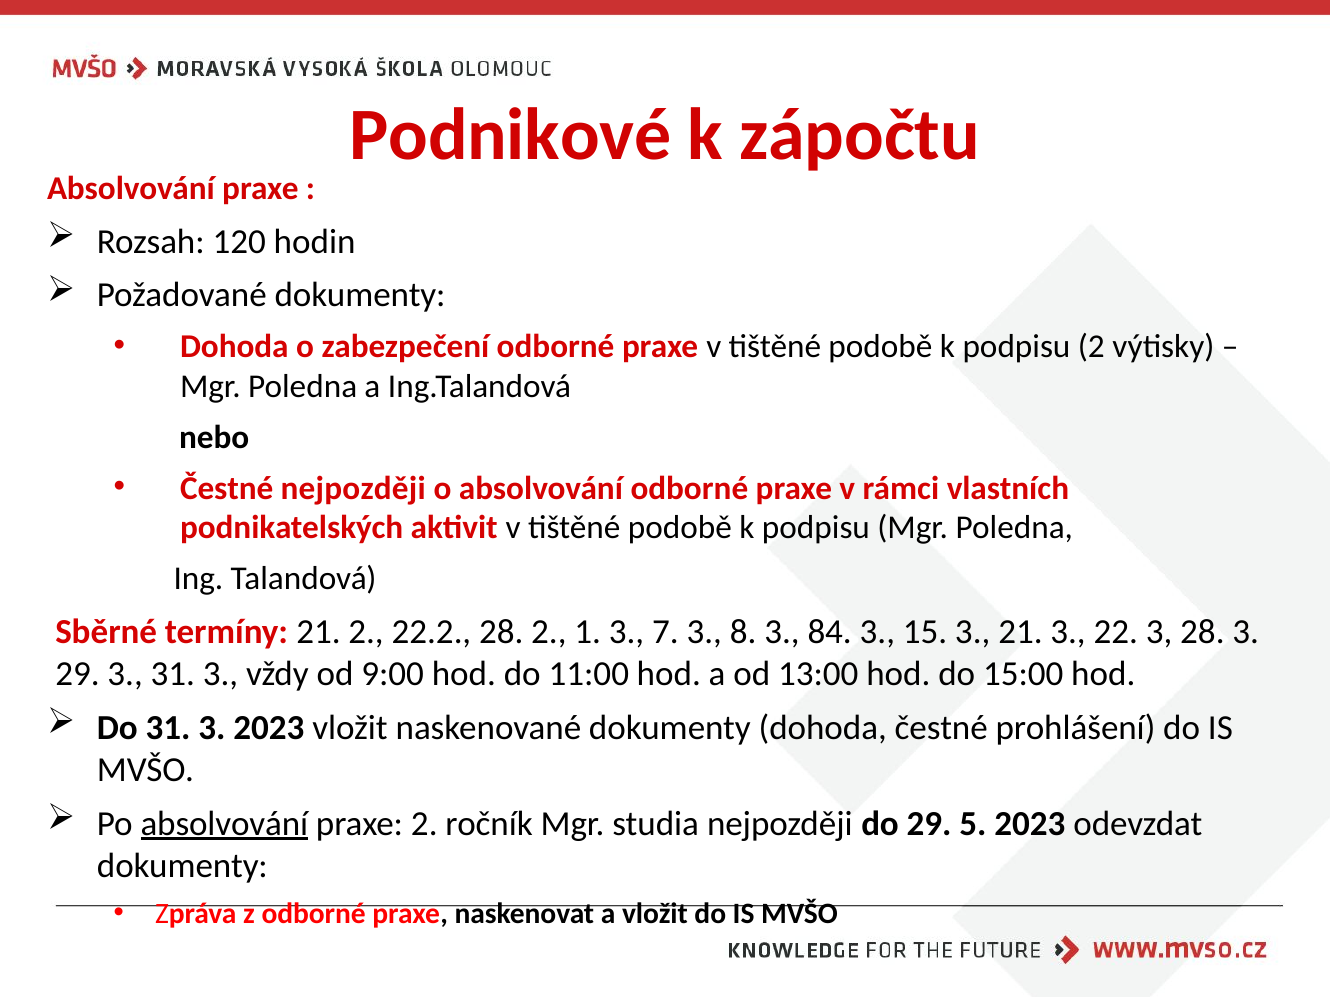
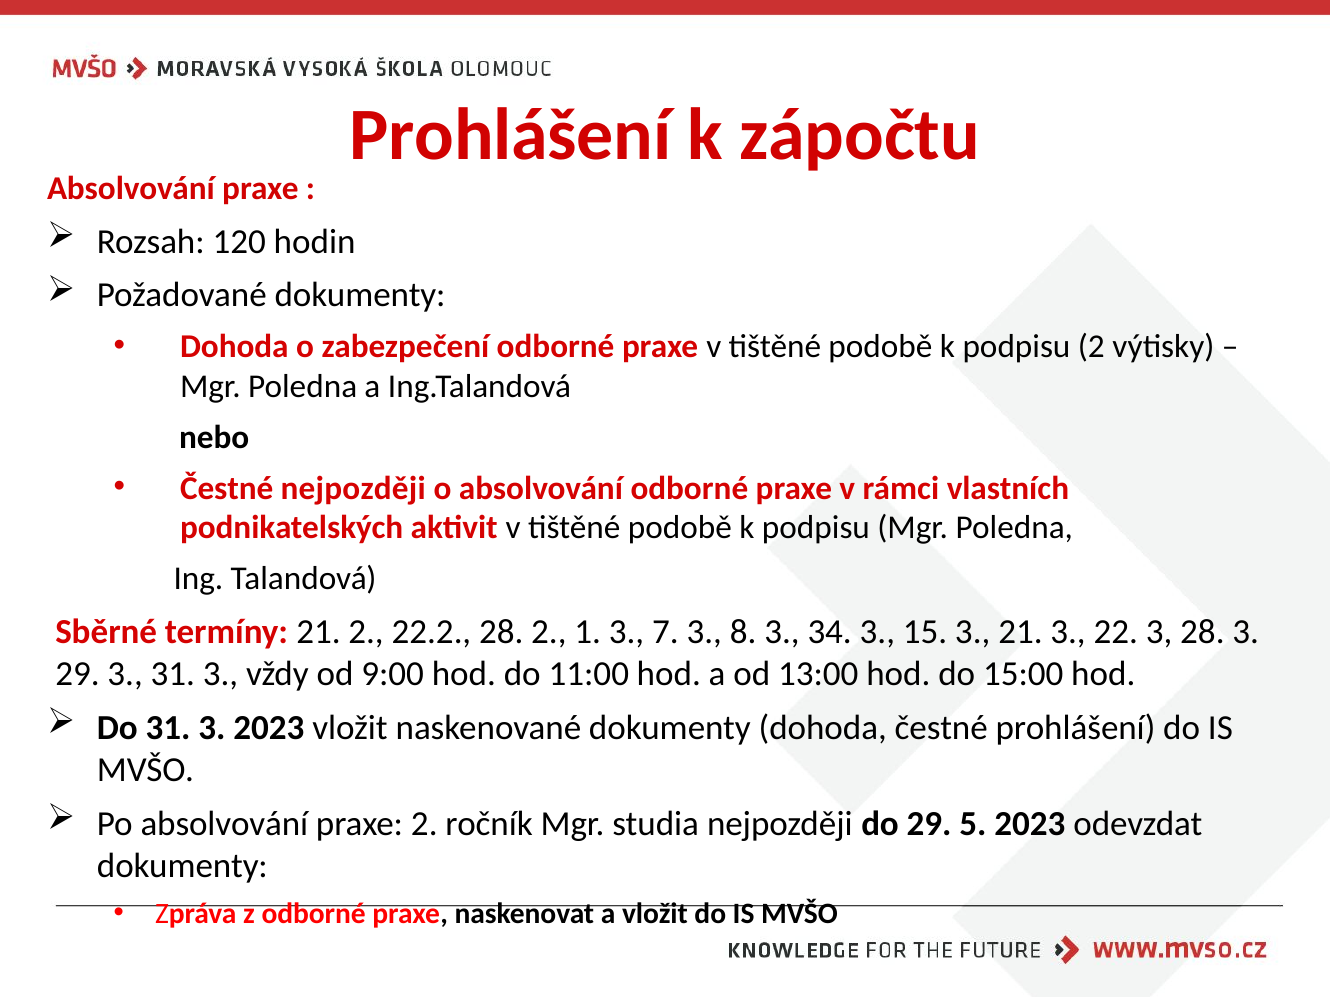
Podnikové at (510, 135): Podnikové -> Prohlášení
84: 84 -> 34
absolvování at (224, 824) underline: present -> none
